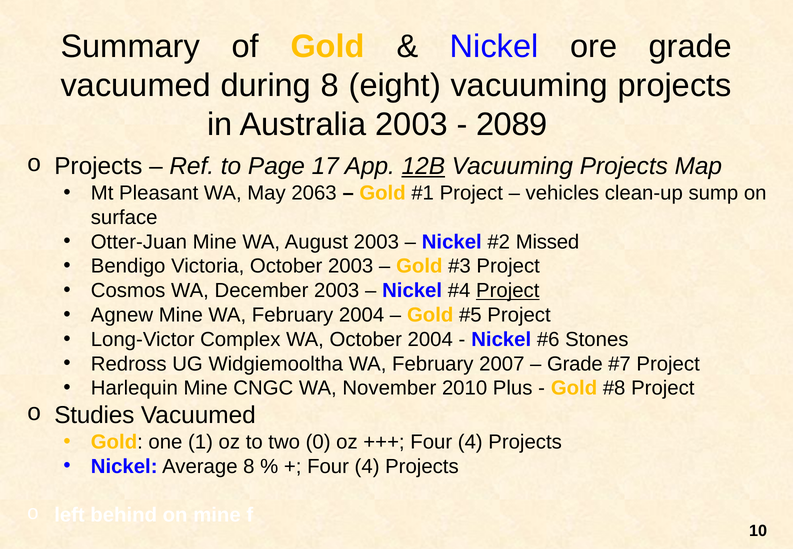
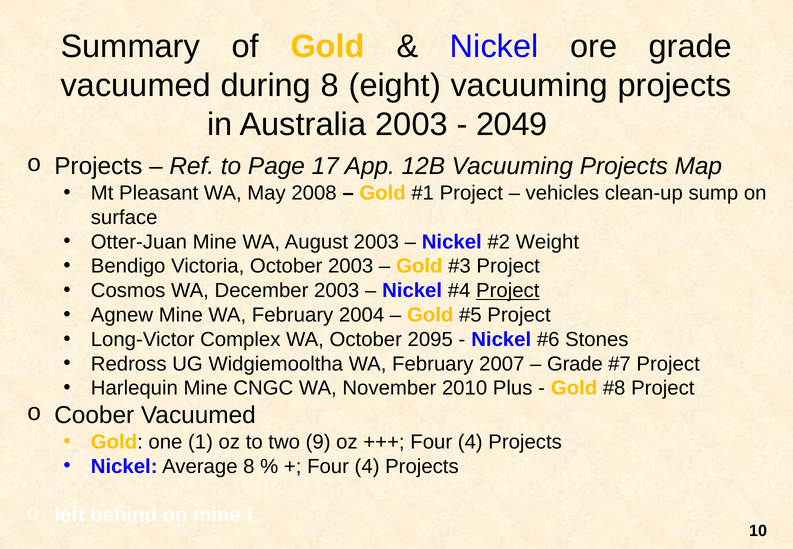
2089: 2089 -> 2049
12B underline: present -> none
2063: 2063 -> 2008
Missed: Missed -> Weight
October 2004: 2004 -> 2095
Studies: Studies -> Coober
0: 0 -> 9
